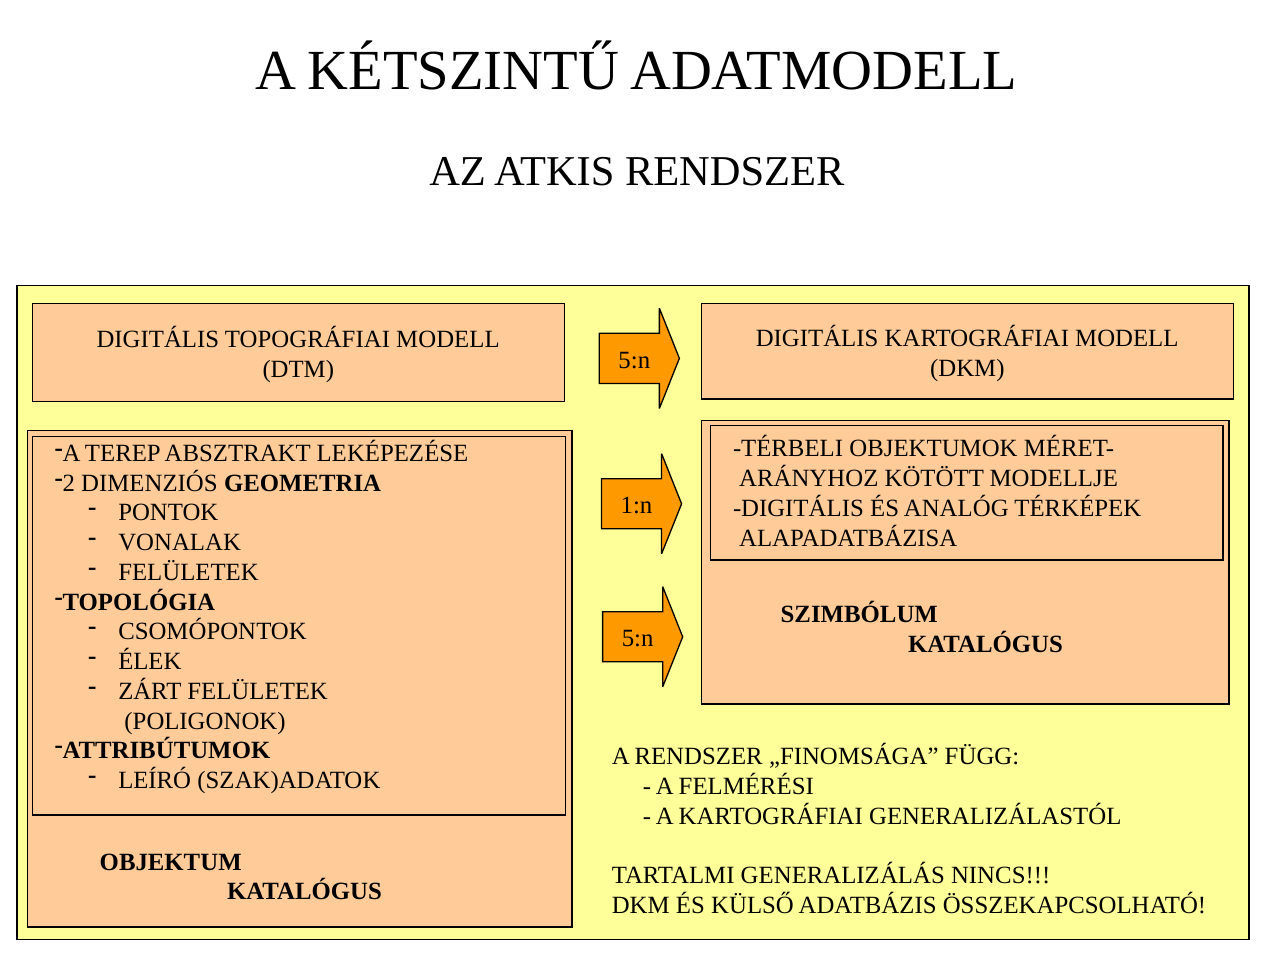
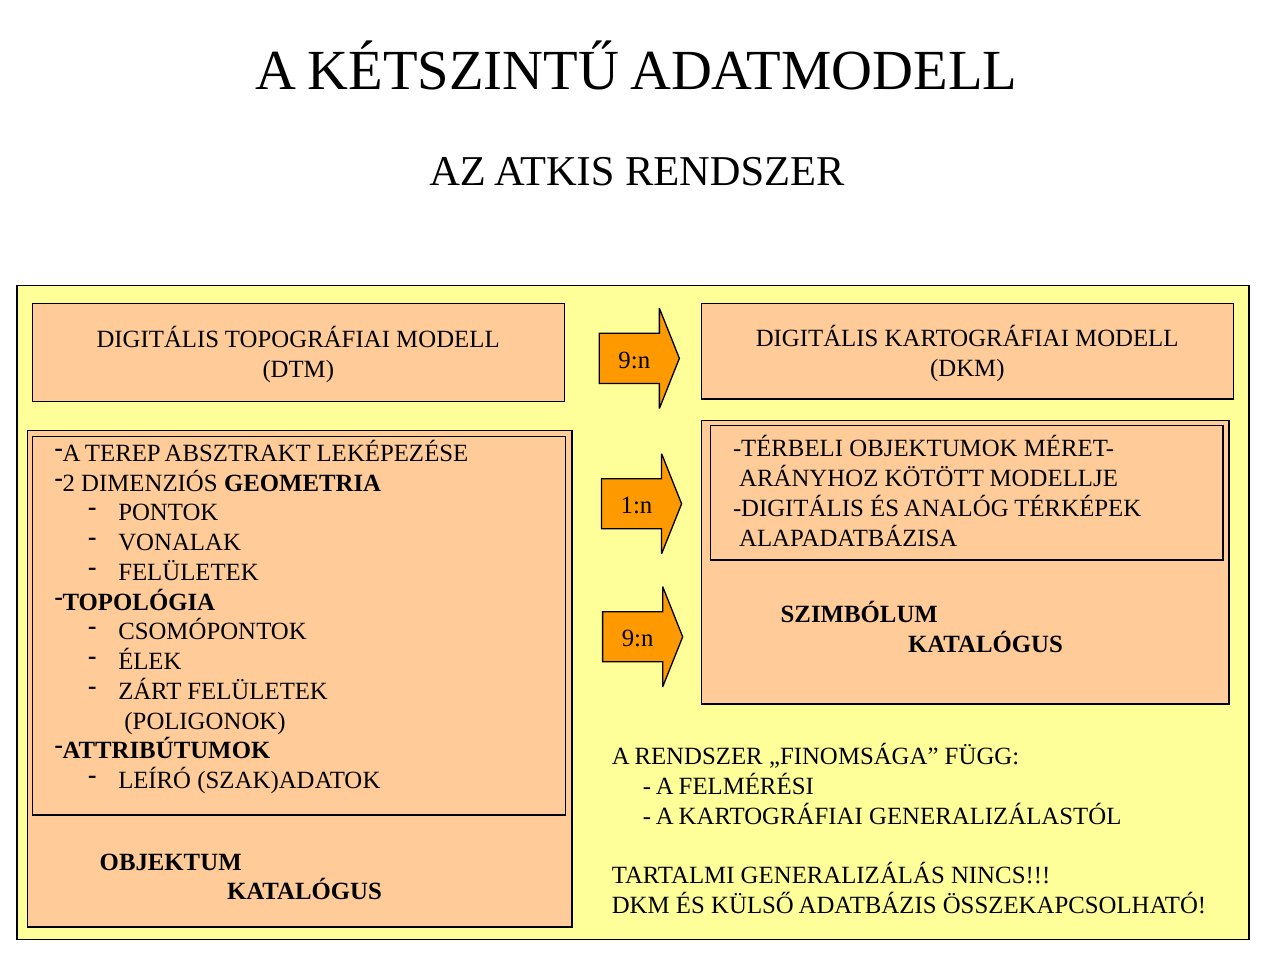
5:n at (634, 360): 5:n -> 9:n
5:n at (638, 638): 5:n -> 9:n
